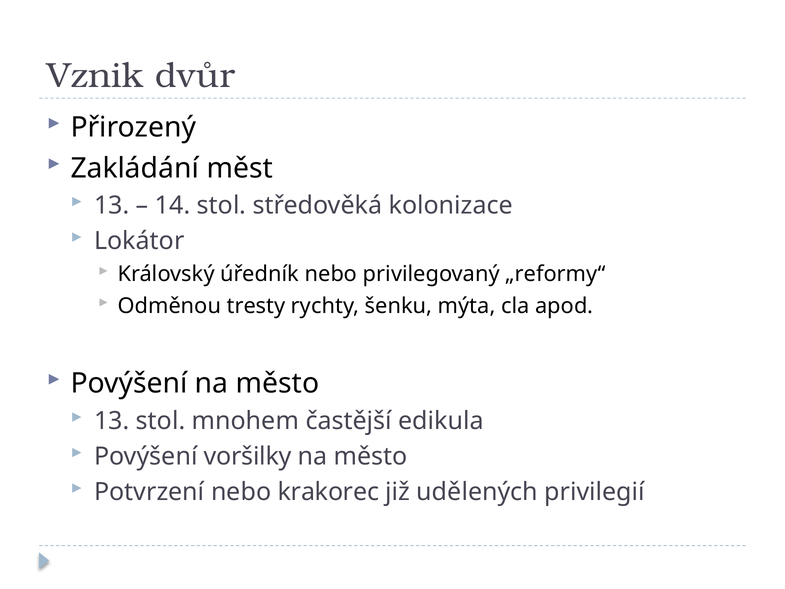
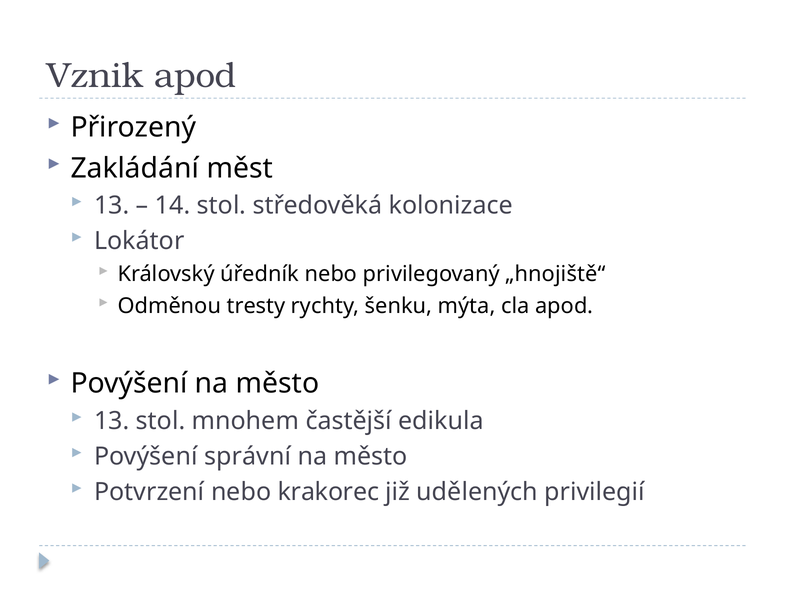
Vznik dvůr: dvůr -> apod
„reformy“: „reformy“ -> „hnojiště“
voršilky: voršilky -> správní
